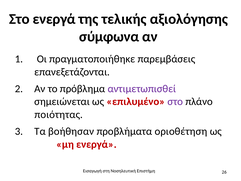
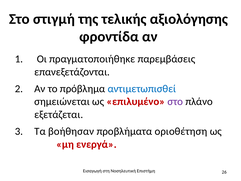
Στο ενεργά: ενεργά -> στιγμή
σύμφωνα: σύμφωνα -> φροντίδα
αντιμετωπισθεί colour: purple -> blue
ποιότητας: ποιότητας -> εξετάζεται
